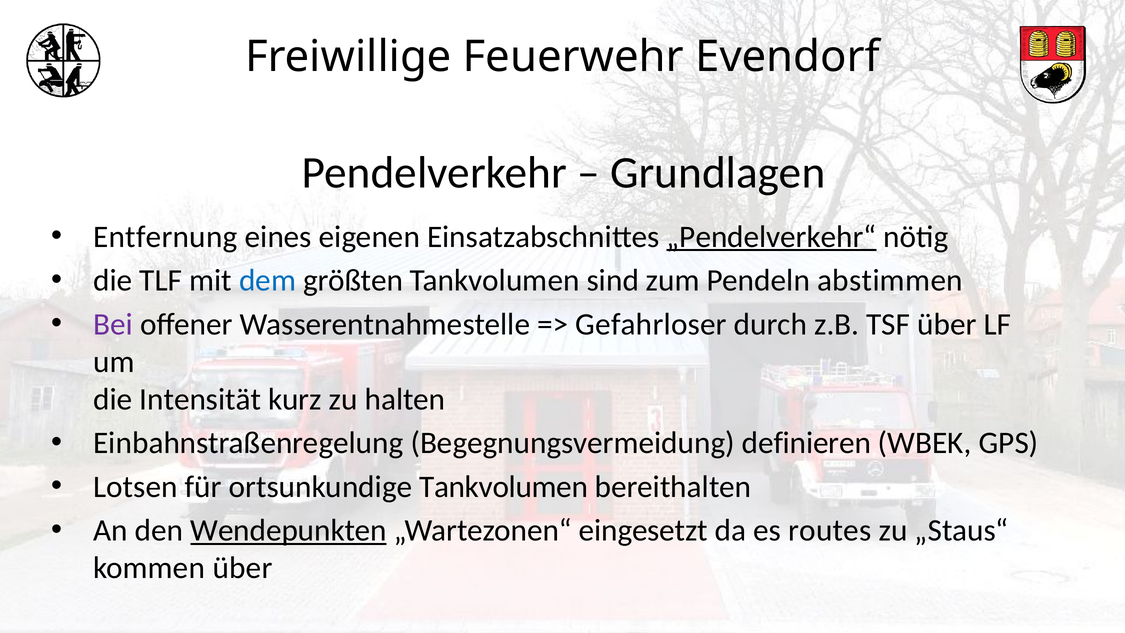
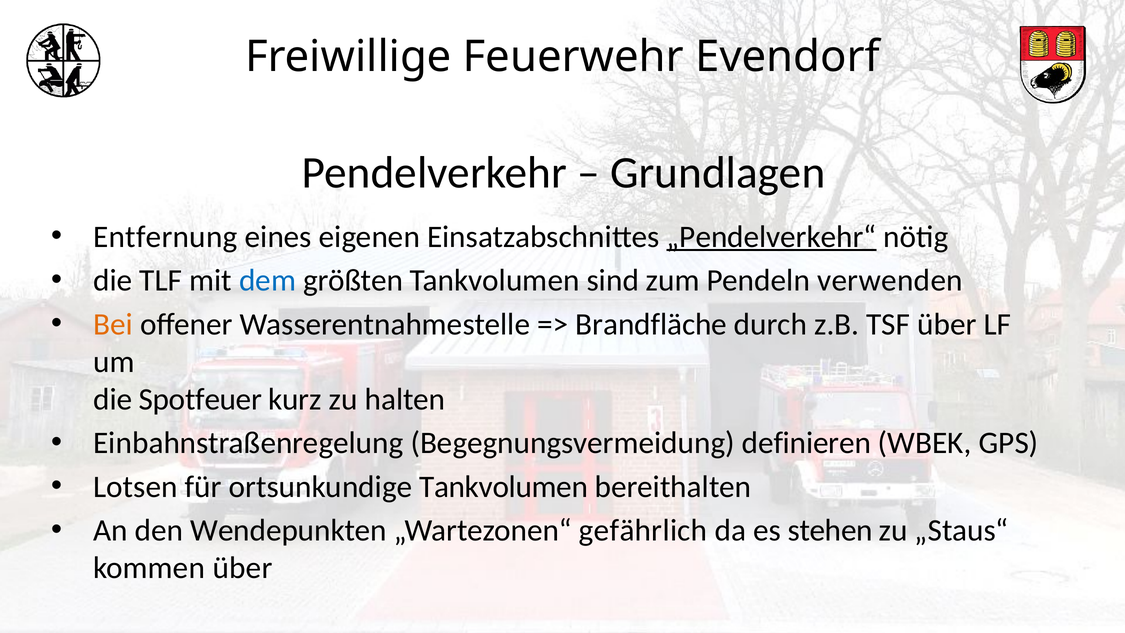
abstimmen: abstimmen -> verwenden
Bei colour: purple -> orange
Gefahrloser: Gefahrloser -> Brandfläche
Intensität: Intensität -> Spotfeuer
Wendepunkten underline: present -> none
eingesetzt: eingesetzt -> gefährlich
routes: routes -> stehen
